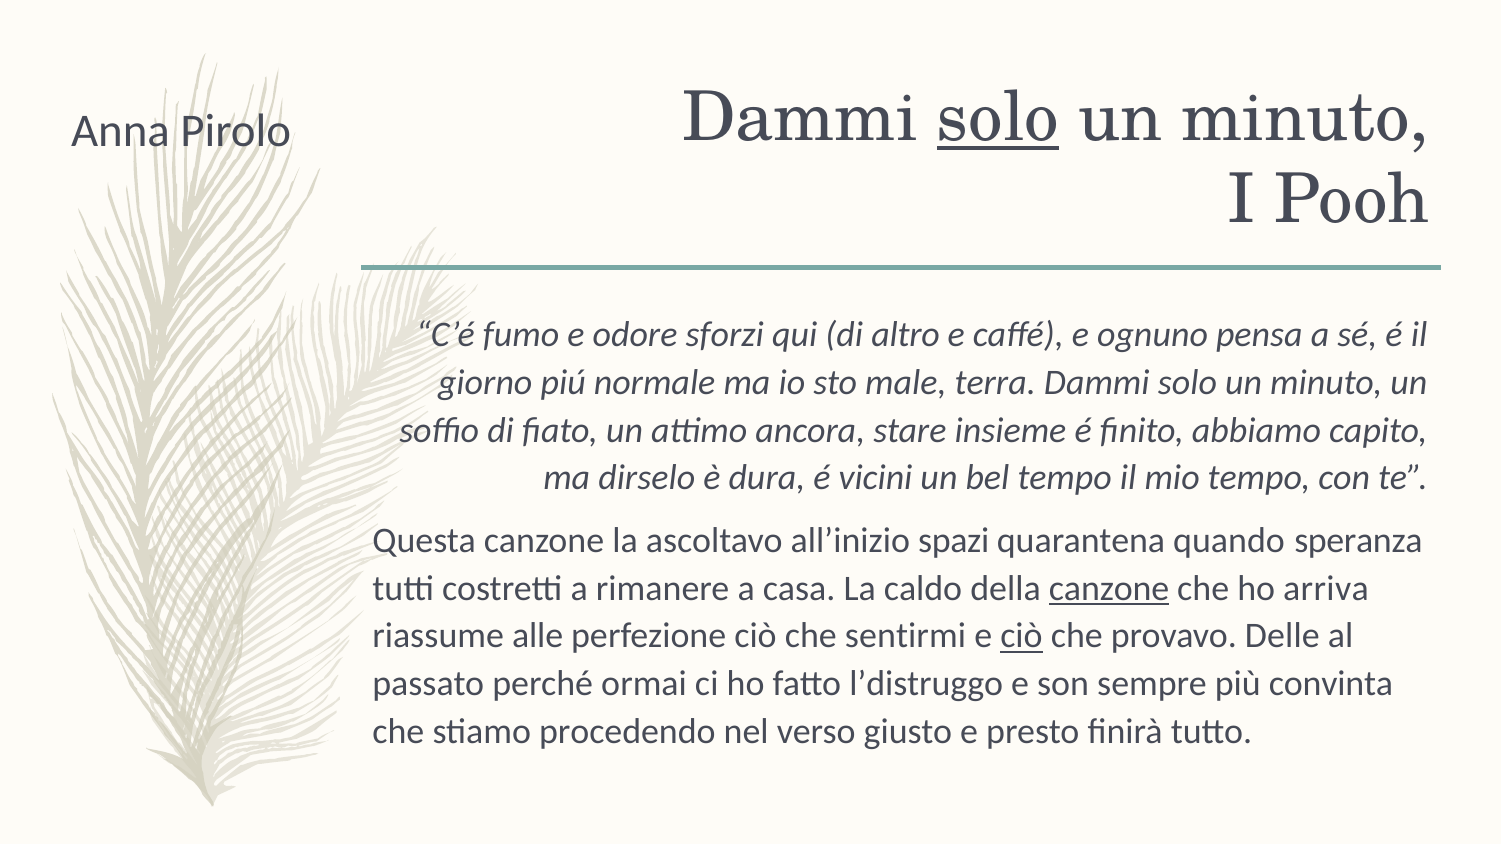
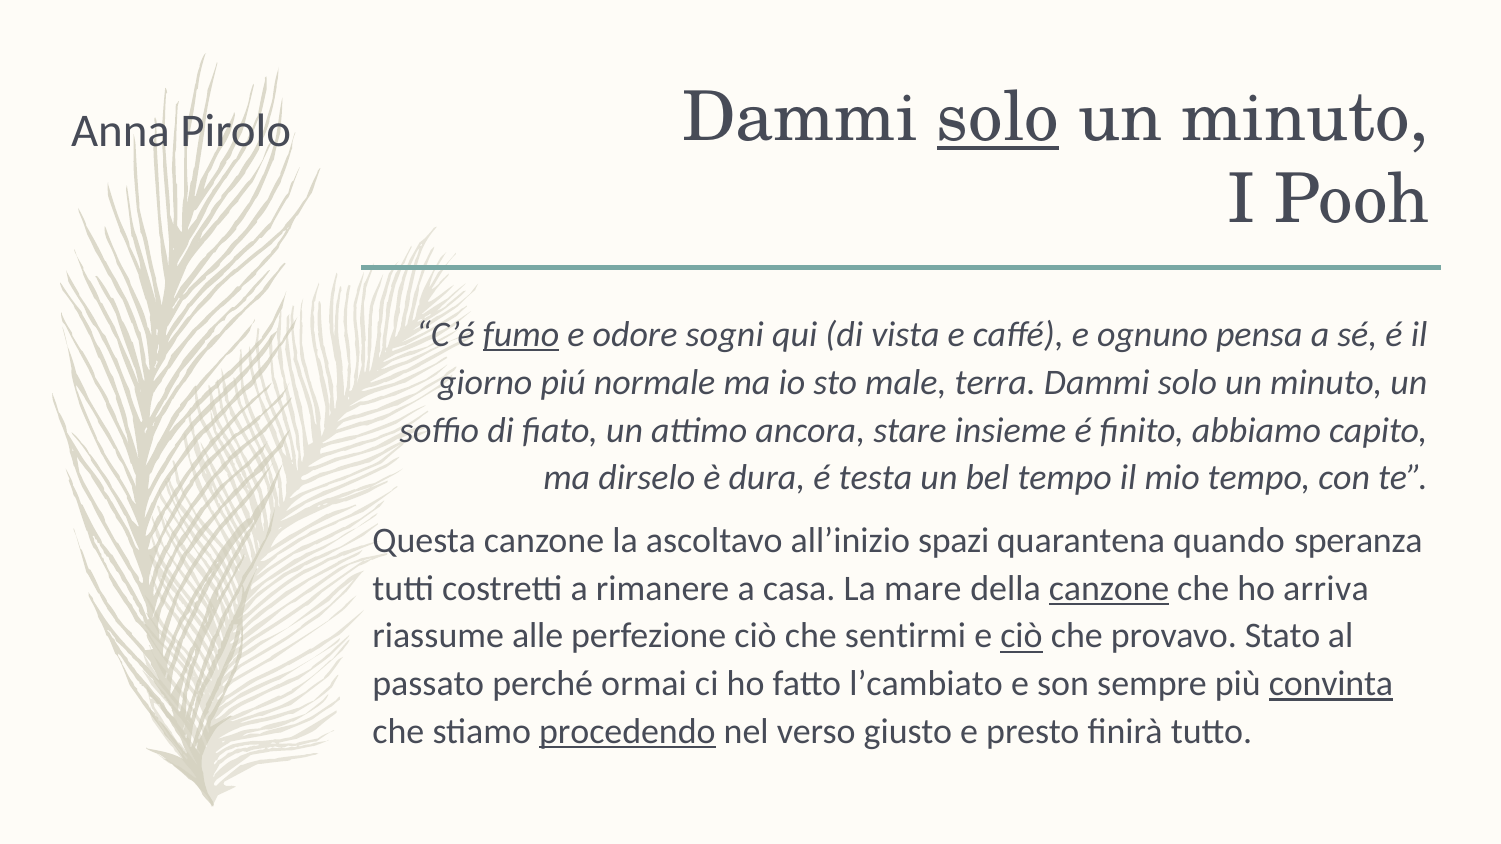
fumo underline: none -> present
sforzi: sforzi -> sogni
altro: altro -> vista
vicini: vicini -> testa
caldo: caldo -> mare
Delle: Delle -> Stato
l’distruggo: l’distruggo -> l’cambiato
convinta underline: none -> present
procedendo underline: none -> present
